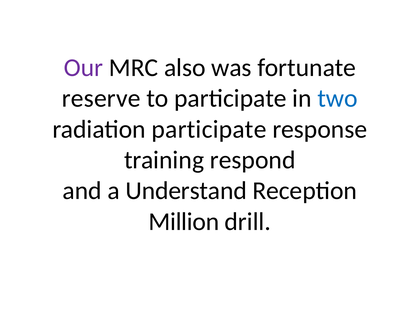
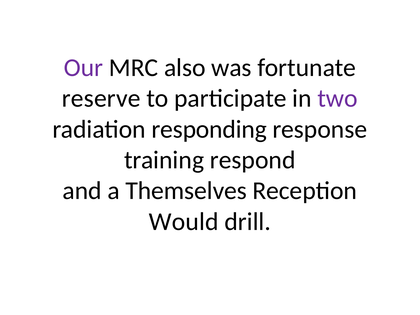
two colour: blue -> purple
radiation participate: participate -> responding
Understand: Understand -> Themselves
Million: Million -> Would
